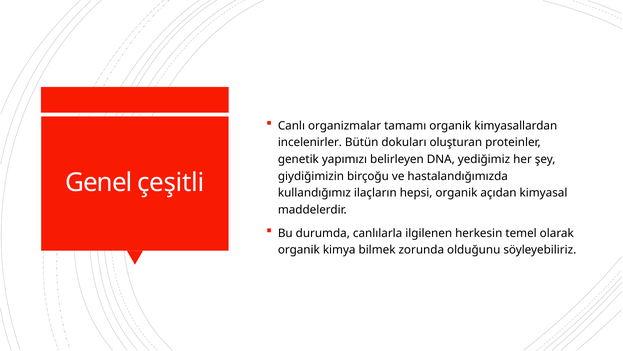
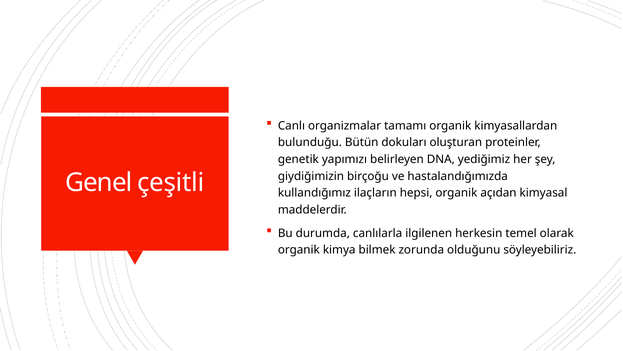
incelenirler: incelenirler -> bulunduğu
